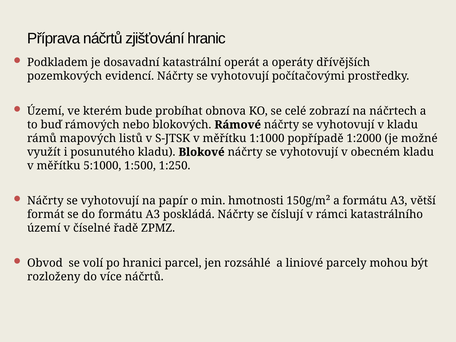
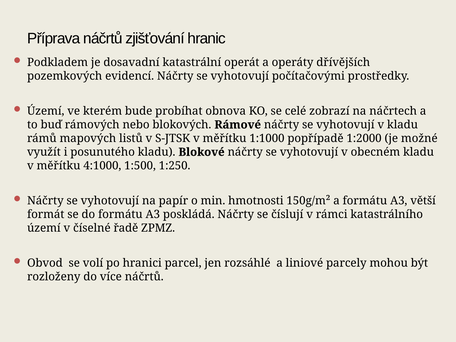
5:1000: 5:1000 -> 4:1000
